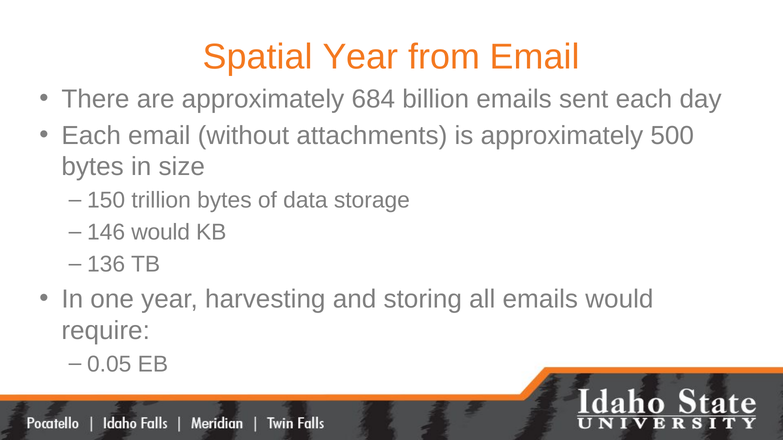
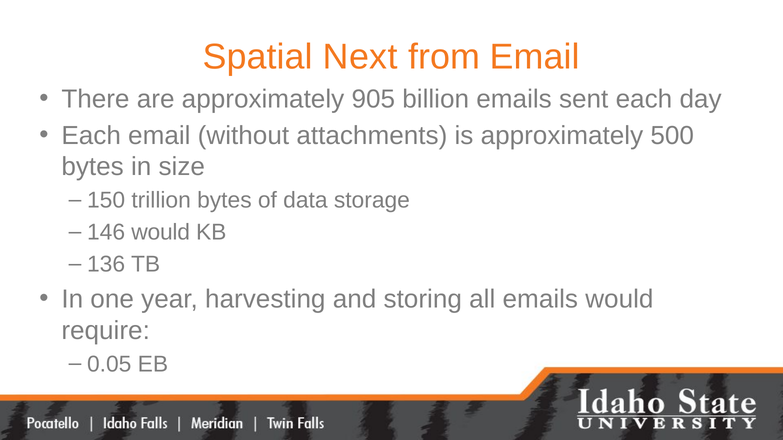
Spatial Year: Year -> Next
684: 684 -> 905
